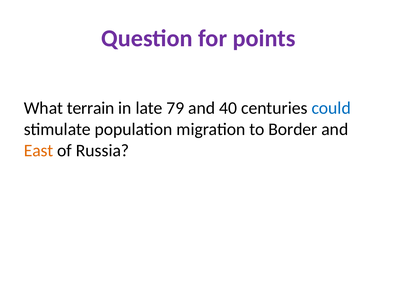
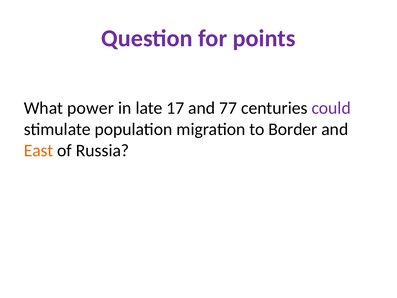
terrain: terrain -> power
79: 79 -> 17
40: 40 -> 77
could colour: blue -> purple
